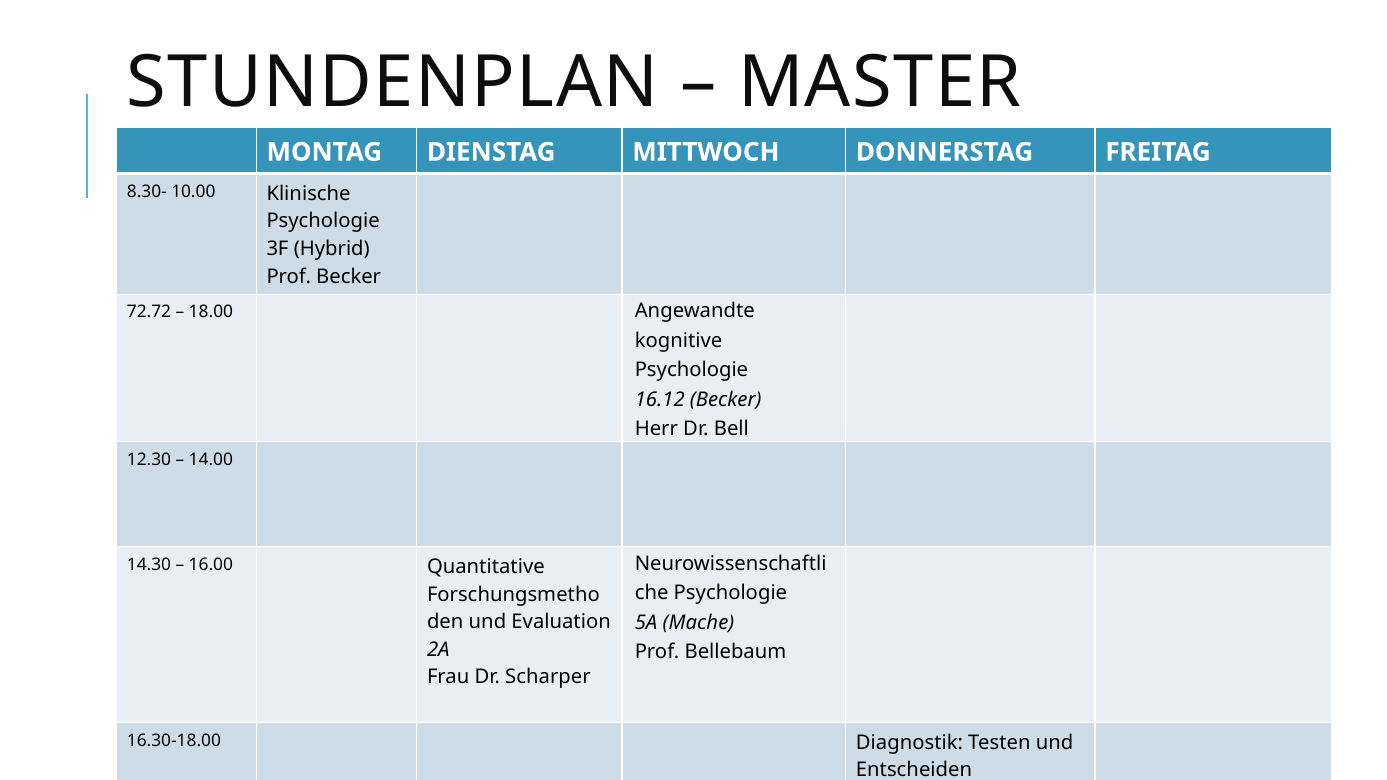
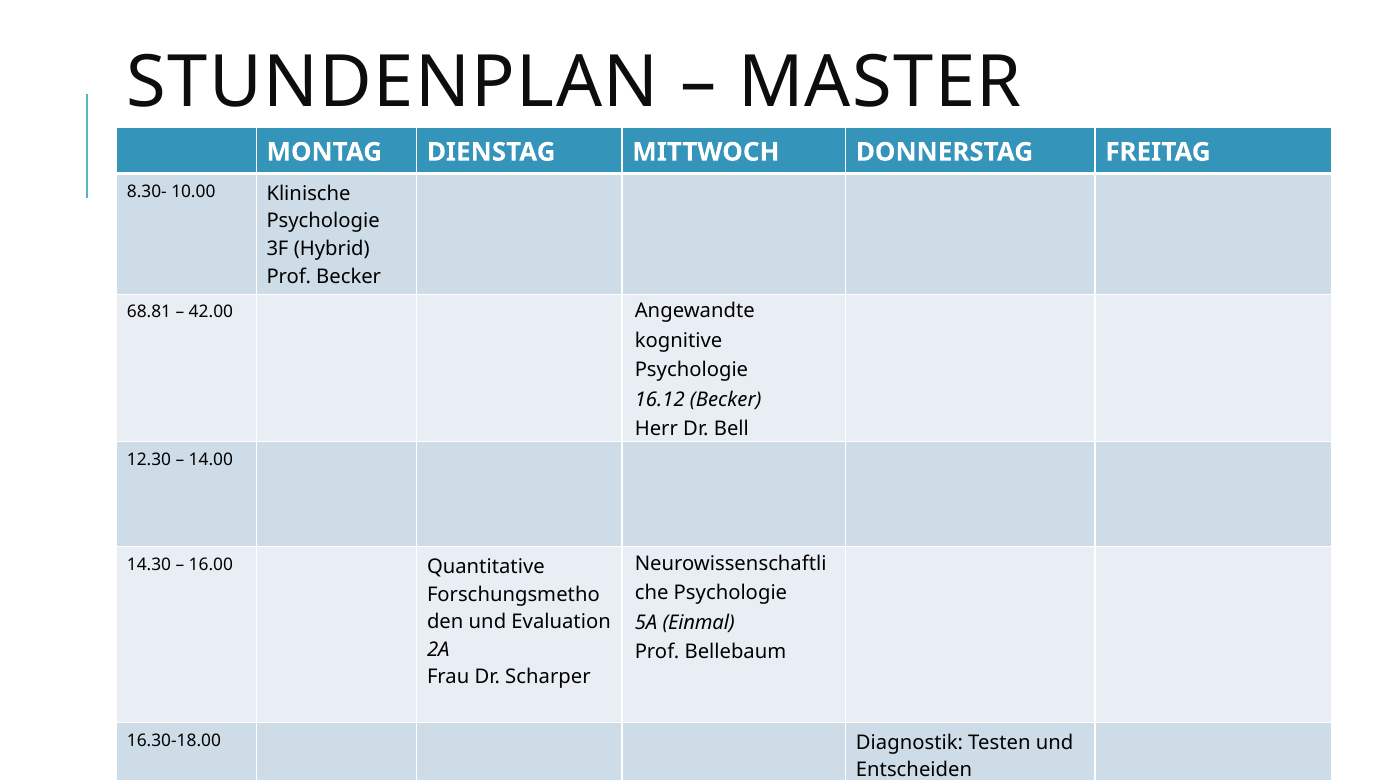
72.72: 72.72 -> 68.81
18.00: 18.00 -> 42.00
Mache: Mache -> Einmal
